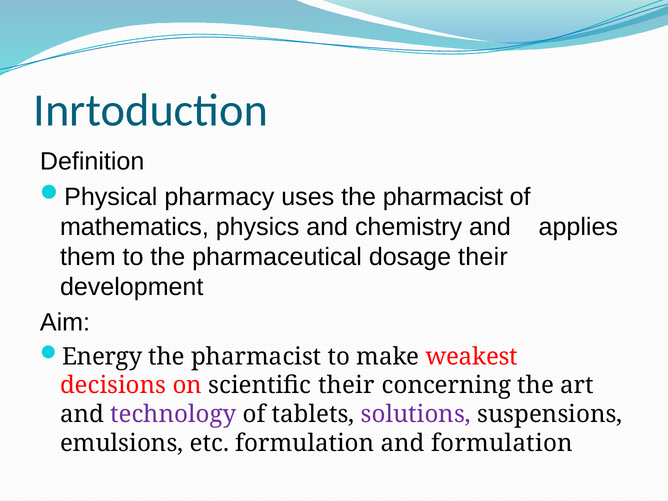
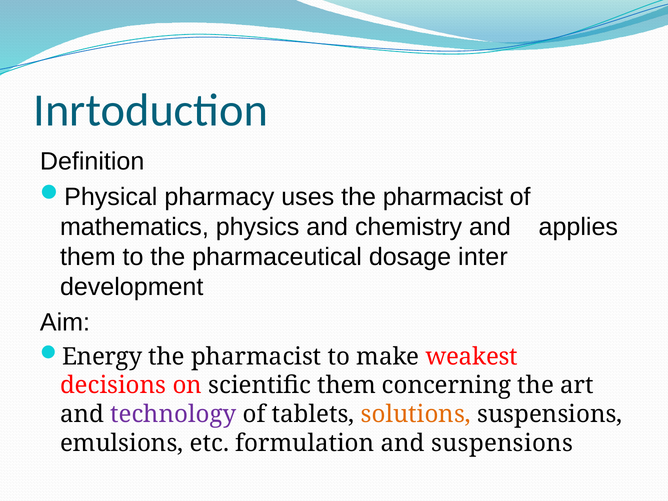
dosage their: their -> inter
scientific their: their -> them
solutions colour: purple -> orange
and formulation: formulation -> suspensions
